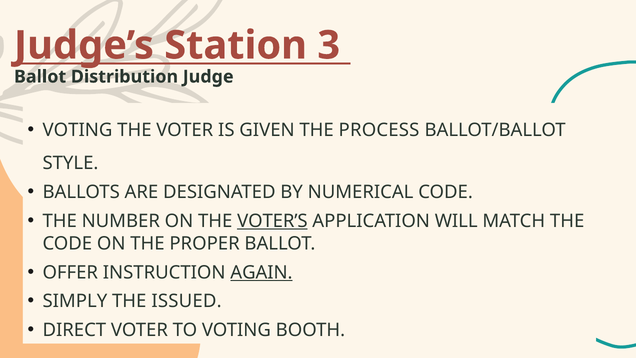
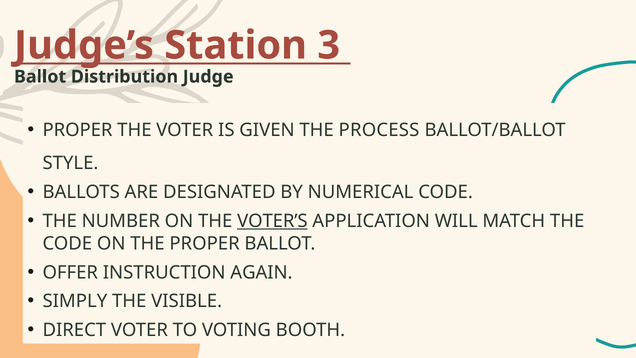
VOTING at (77, 130): VOTING -> PROPER
AGAIN underline: present -> none
ISSUED: ISSUED -> VISIBLE
